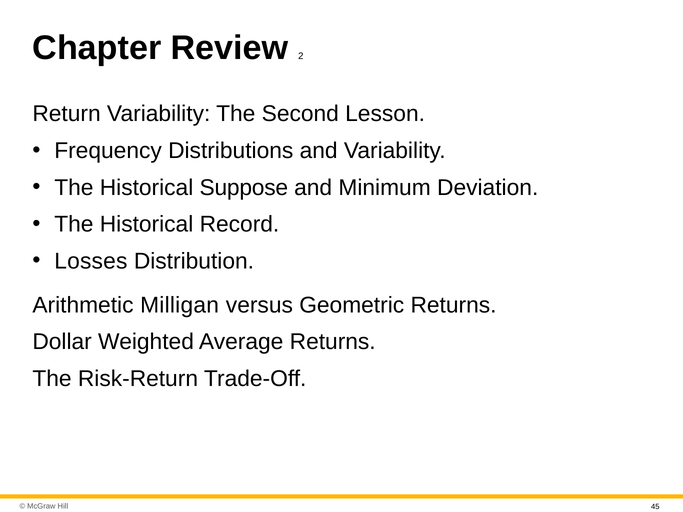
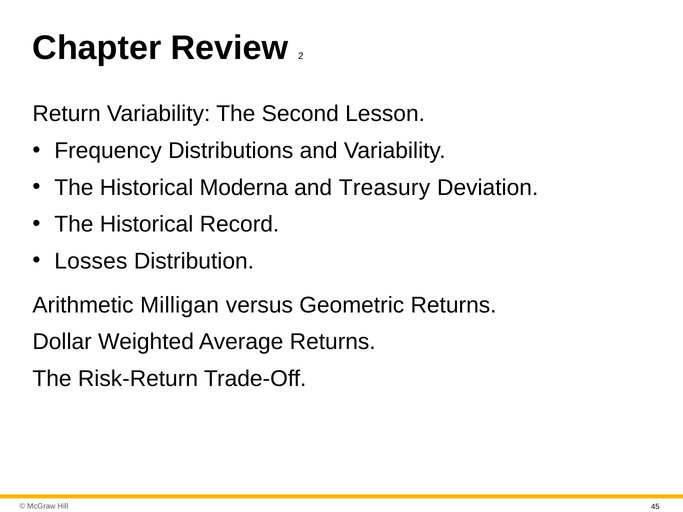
Suppose: Suppose -> Moderna
Minimum: Minimum -> Treasury
